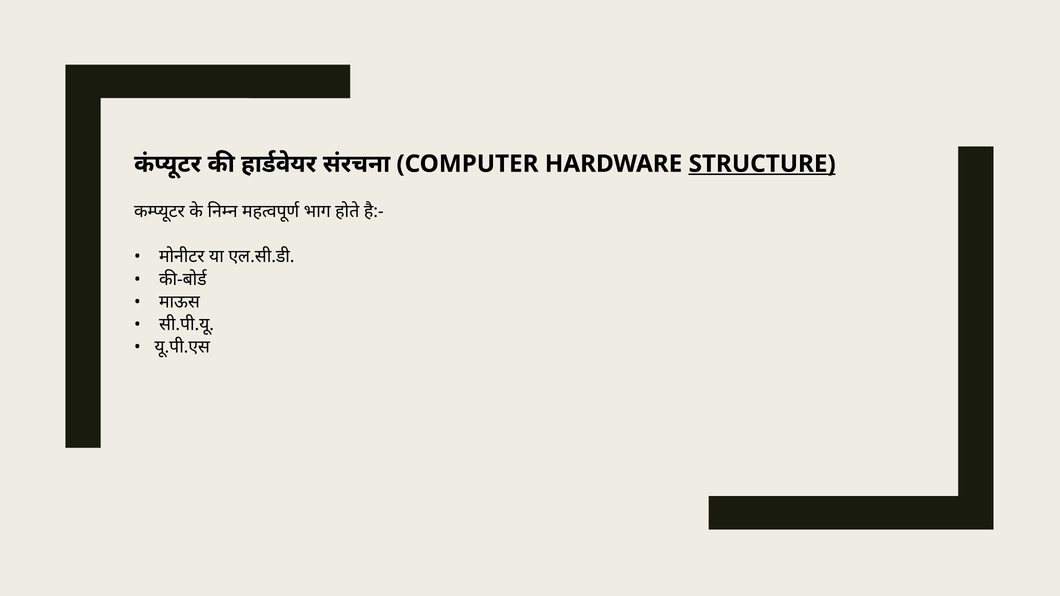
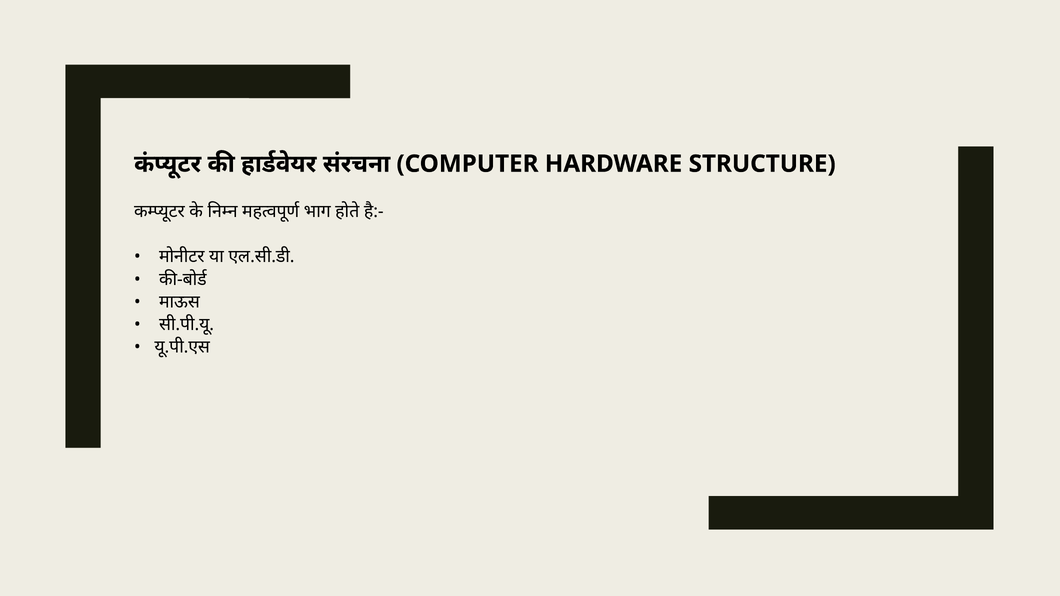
STRUCTURE underline: present -> none
